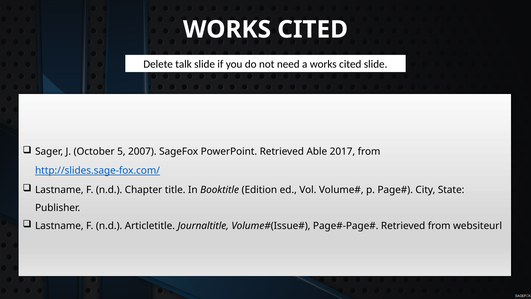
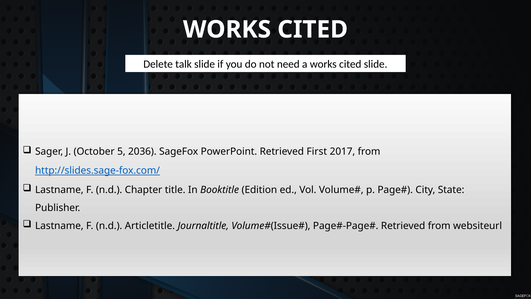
2007: 2007 -> 2036
Able: Able -> First
